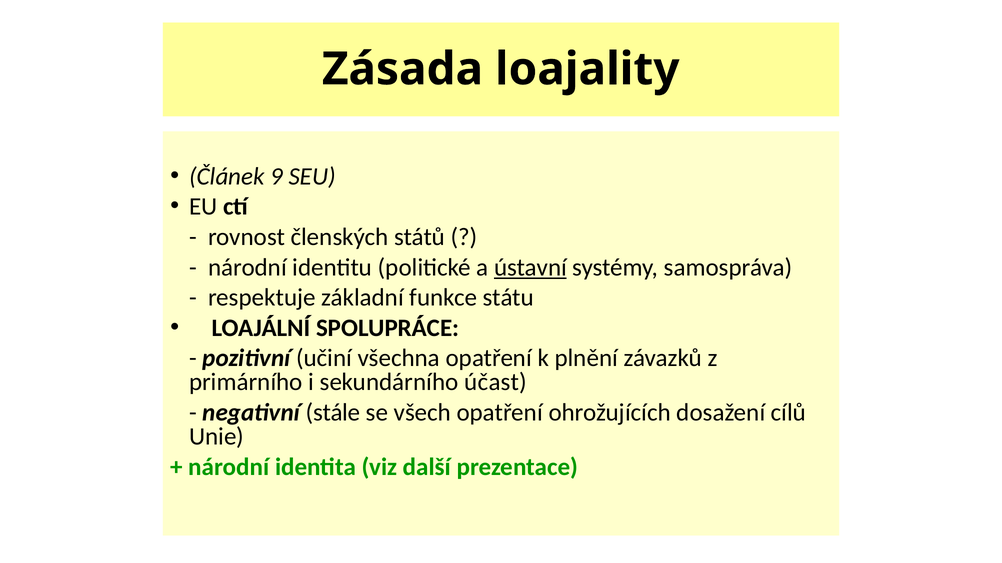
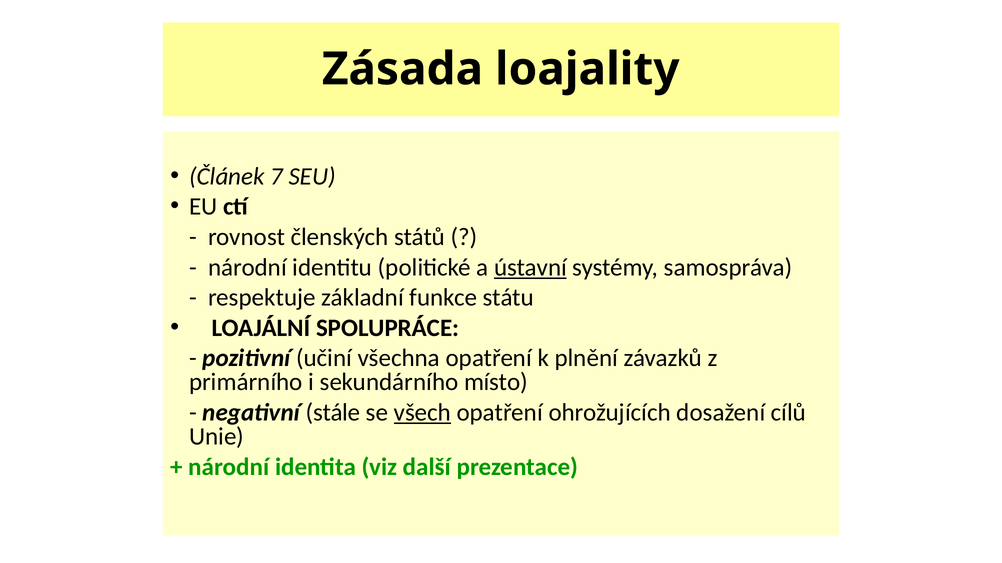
9: 9 -> 7
účast: účast -> místo
všech underline: none -> present
